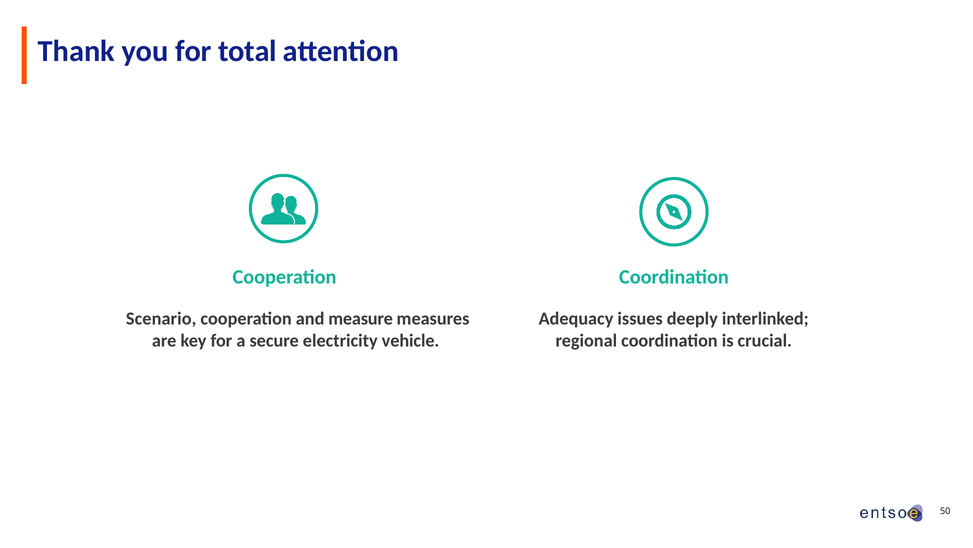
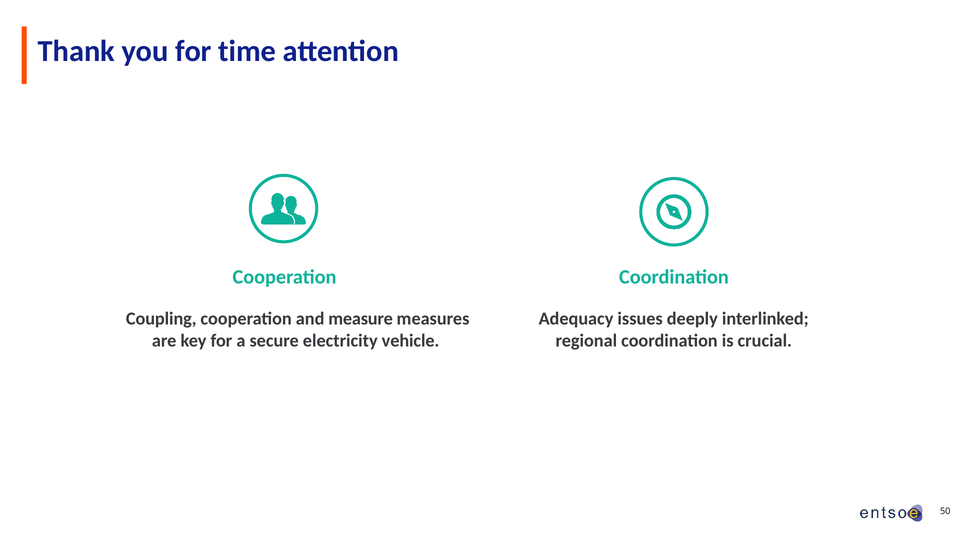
total: total -> time
Scenario: Scenario -> Coupling
